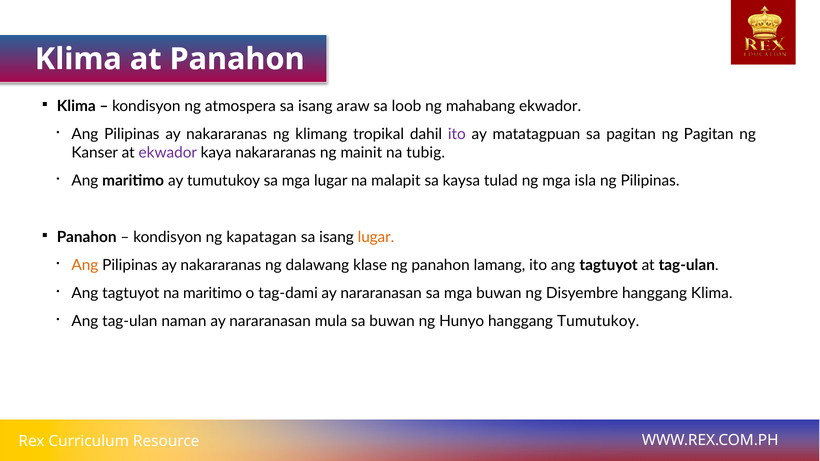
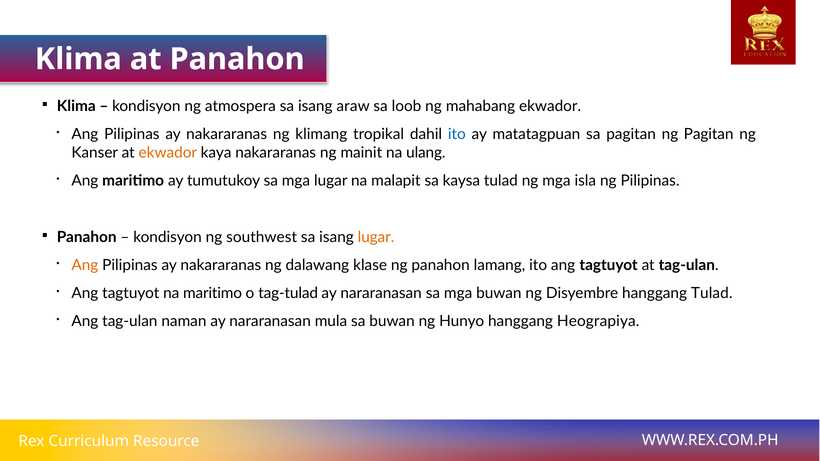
ito at (457, 134) colour: purple -> blue
ekwador at (168, 153) colour: purple -> orange
tubig: tubig -> ulang
kapatagan: kapatagan -> southwest
tag-dami: tag-dami -> tag-tulad
hanggang Klima: Klima -> Tulad
hanggang Tumutukoy: Tumutukoy -> Heograpiya
